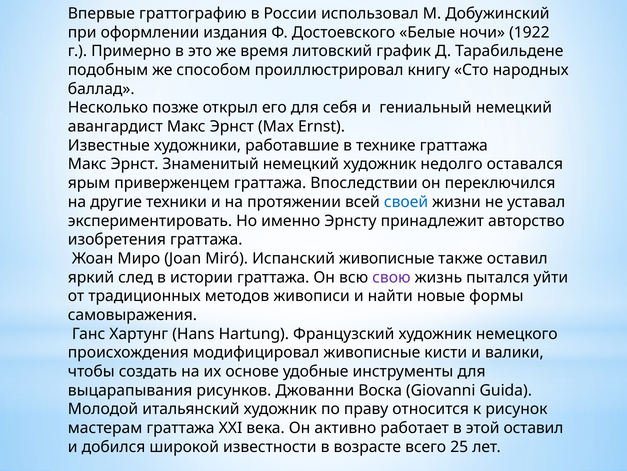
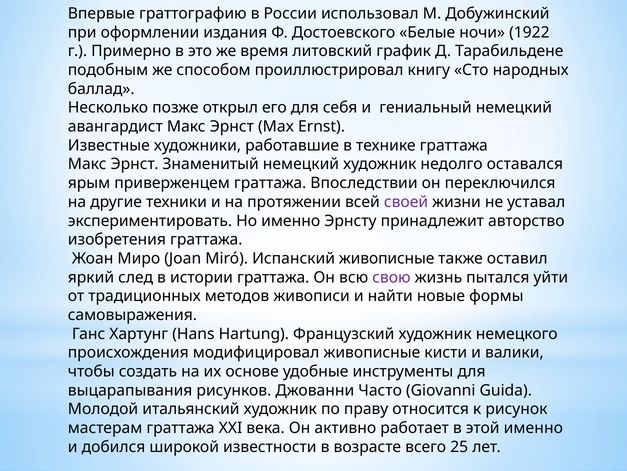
своей colour: blue -> purple
Воска: Воска -> Часто
этой оставил: оставил -> именно
